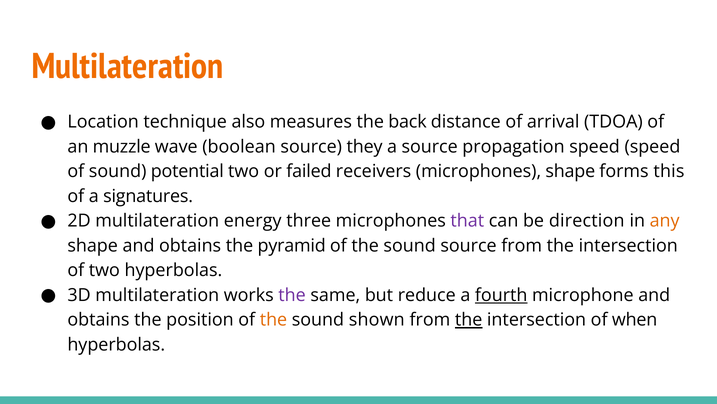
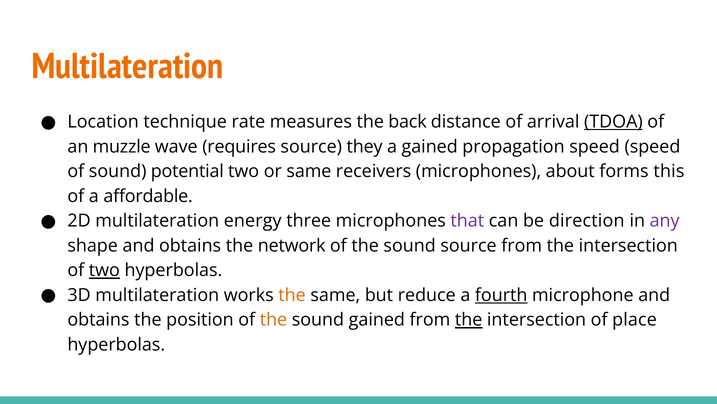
also: also -> rate
TDOA underline: none -> present
boolean: boolean -> requires
a source: source -> gained
or failed: failed -> same
microphones shape: shape -> about
signatures: signatures -> affordable
any colour: orange -> purple
pyramid: pyramid -> network
two at (104, 270) underline: none -> present
the at (292, 295) colour: purple -> orange
sound shown: shown -> gained
when: when -> place
